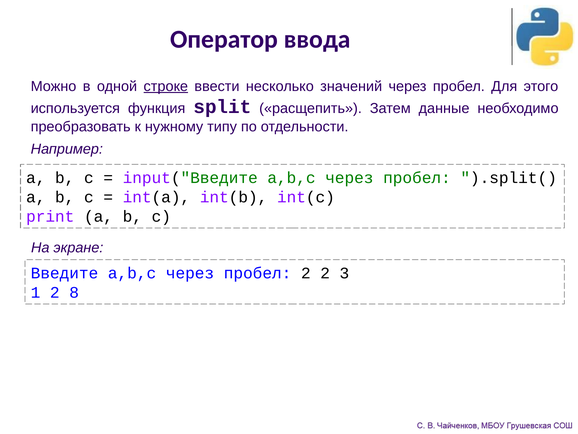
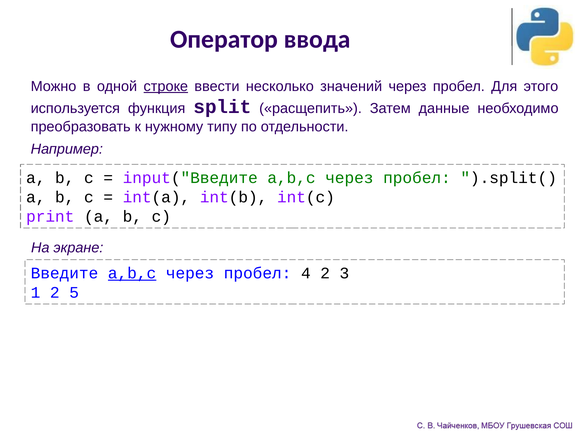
a,b,c at (132, 273) underline: none -> present
пробел 2: 2 -> 4
8: 8 -> 5
